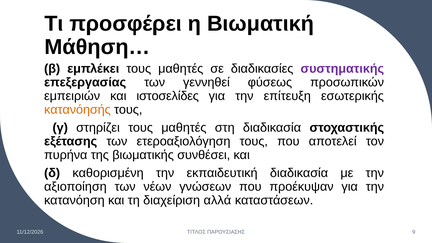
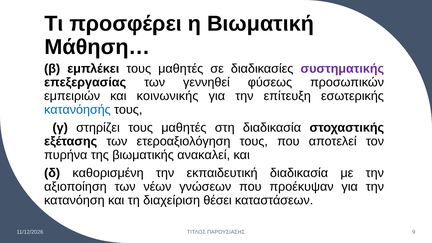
ιστοσελίδες: ιστοσελίδες -> κοινωνικής
κατανόησής colour: orange -> blue
συνθέσει: συνθέσει -> ανακαλεί
αλλά: αλλά -> θέσει
